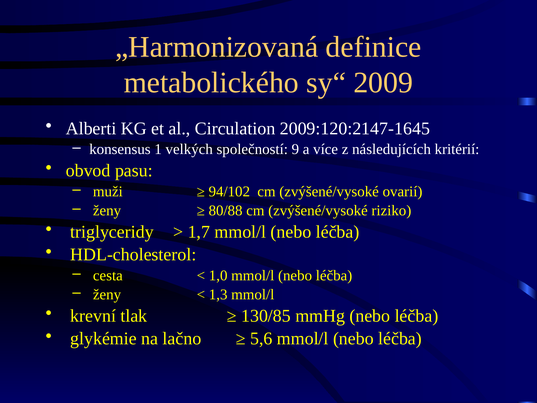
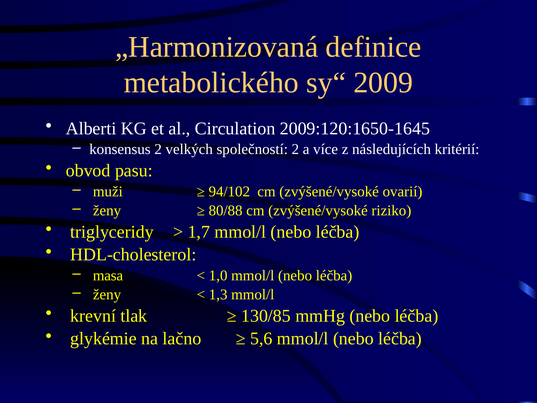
2009:120:2147-1645: 2009:120:2147-1645 -> 2009:120:1650-1645
konsensus 1: 1 -> 2
společností 9: 9 -> 2
cesta: cesta -> masa
